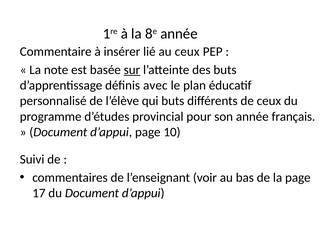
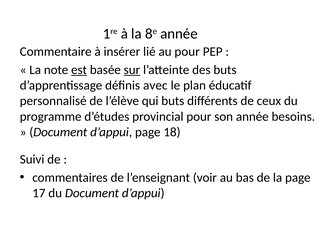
au ceux: ceux -> pour
est underline: none -> present
français: français -> besoins
10: 10 -> 18
